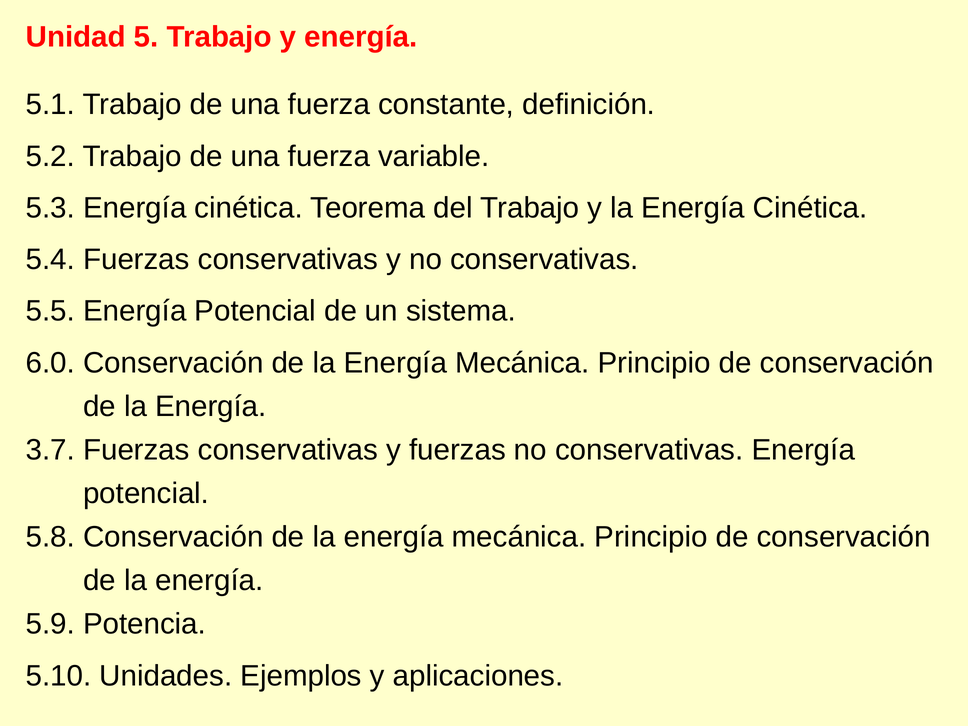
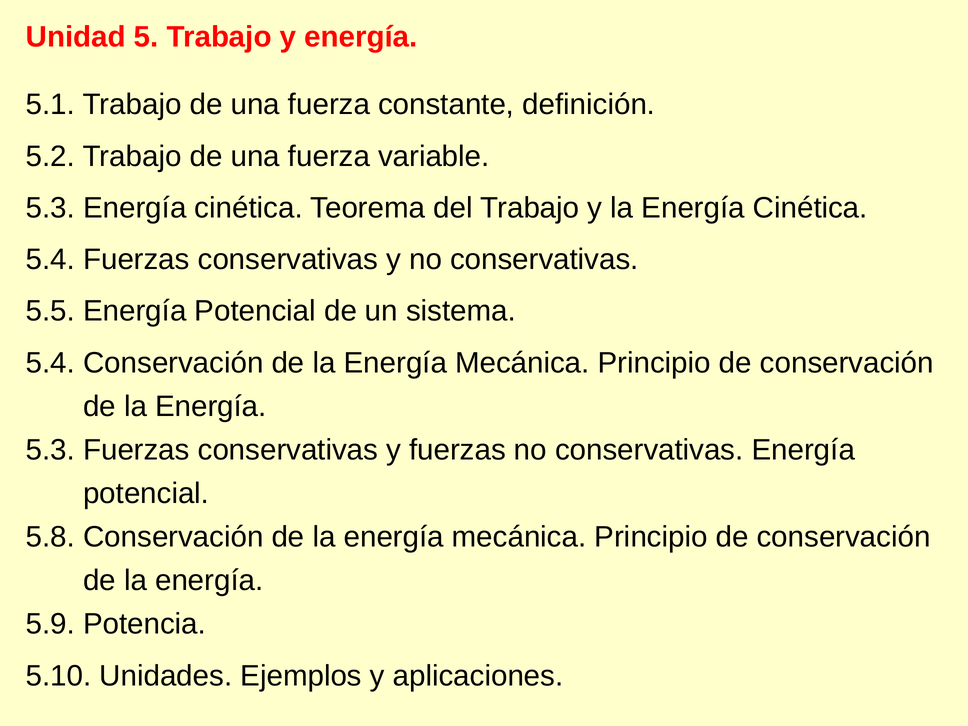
6.0 at (50, 363): 6.0 -> 5.4
3.7 at (50, 450): 3.7 -> 5.3
